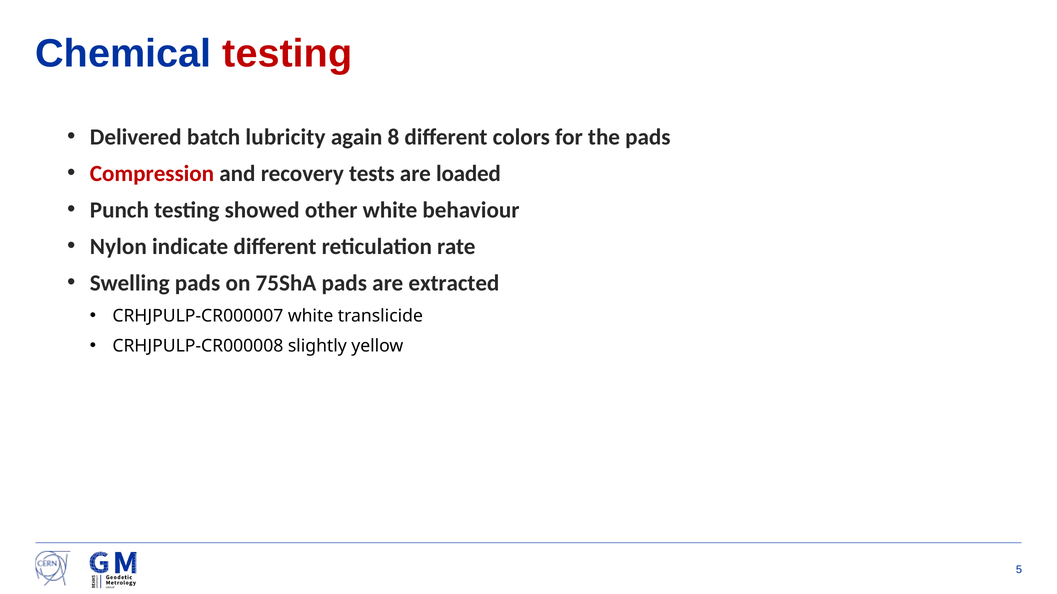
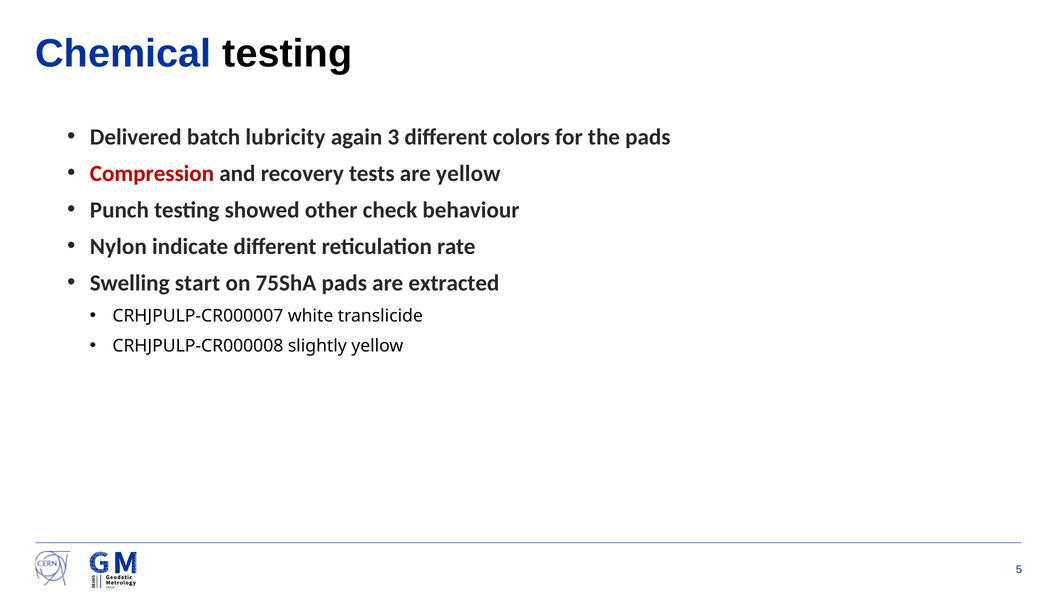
testing at (287, 54) colour: red -> black
8: 8 -> 3
are loaded: loaded -> yellow
other white: white -> check
Swelling pads: pads -> start
